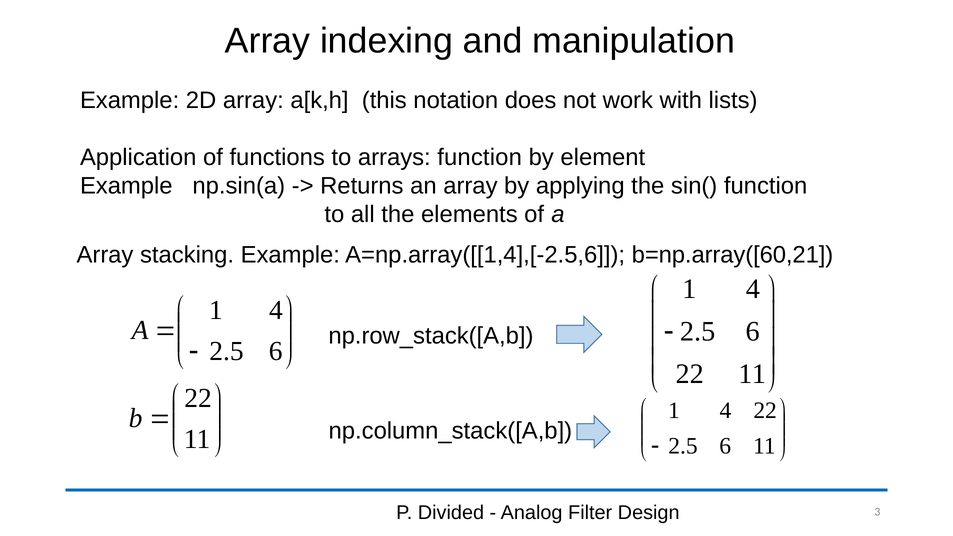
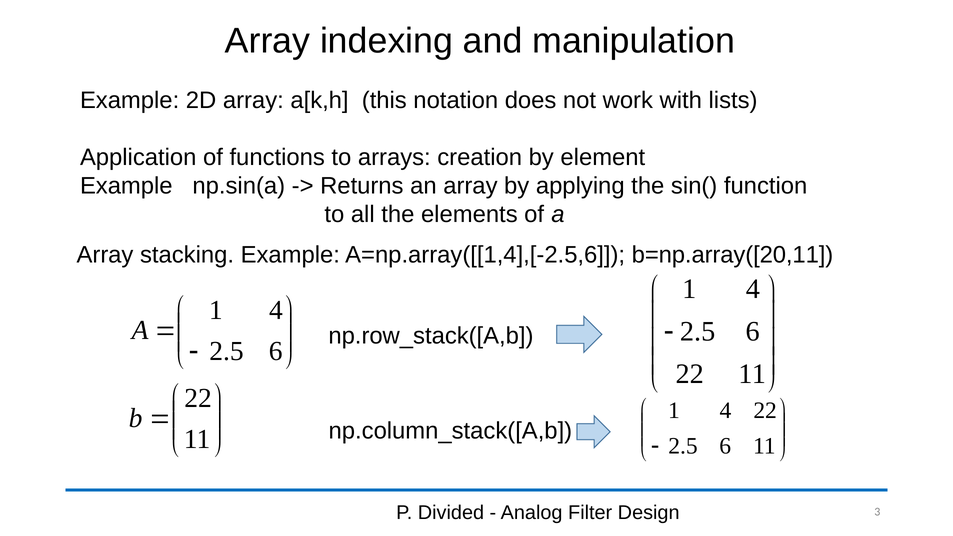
arrays function: function -> creation
b=np.array([60,21: b=np.array([60,21 -> b=np.array([20,11
